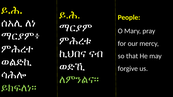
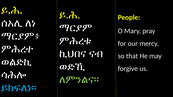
ይክፍለነ። colour: light green -> light blue
